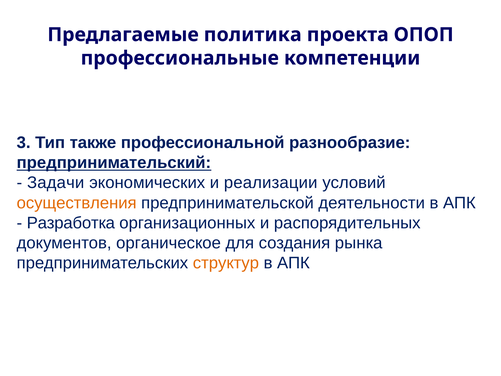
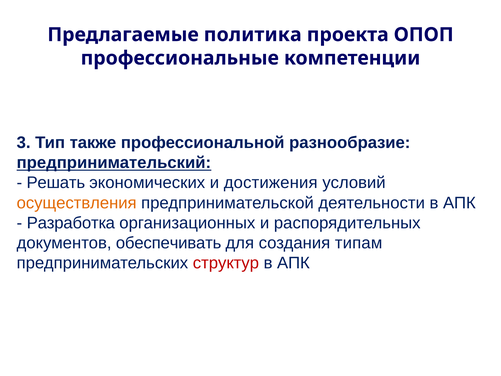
Задачи: Задачи -> Решать
реализации: реализации -> достижения
органическое: органическое -> обеспечивать
рынка: рынка -> типам
структур colour: orange -> red
